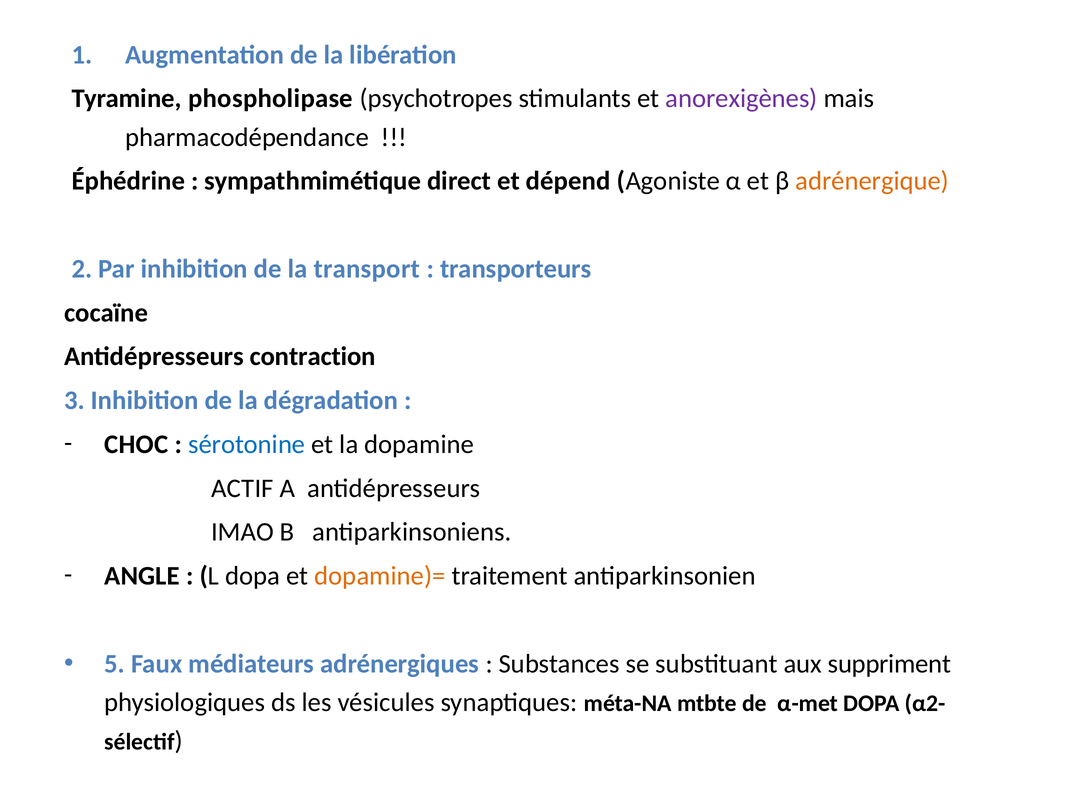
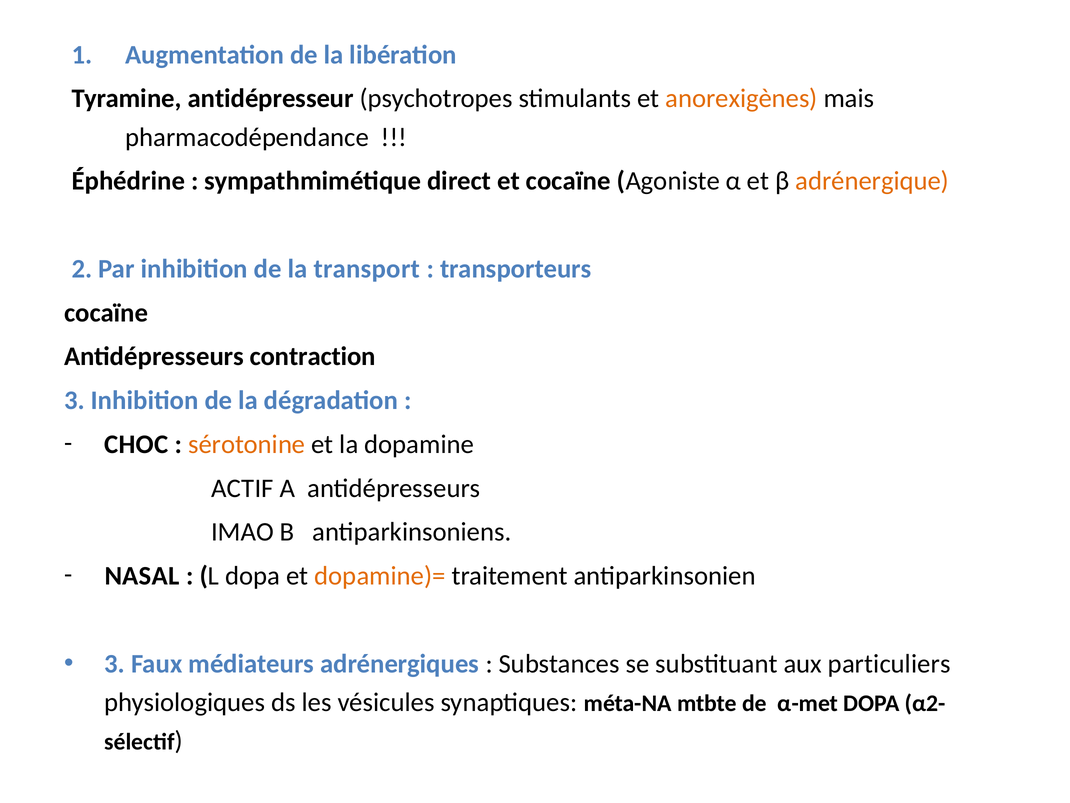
phospholipase: phospholipase -> antidépresseur
anorexigènes colour: purple -> orange
et dépend: dépend -> cocaïne
sérotonine colour: blue -> orange
ANGLE: ANGLE -> NASAL
5 at (115, 663): 5 -> 3
suppriment: suppriment -> particuliers
